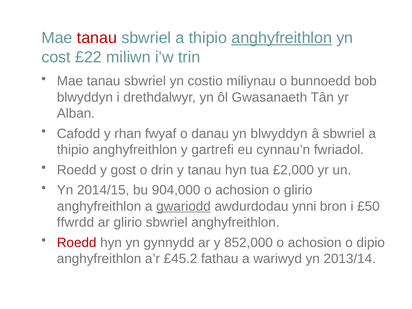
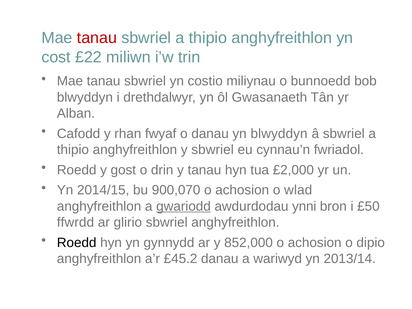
anghyfreithlon at (282, 38) underline: present -> none
y gartrefi: gartrefi -> sbwriel
904,000: 904,000 -> 900,070
o glirio: glirio -> wlad
Roedd at (77, 243) colour: red -> black
£45.2 fathau: fathau -> danau
